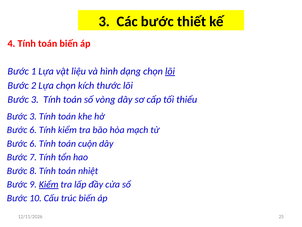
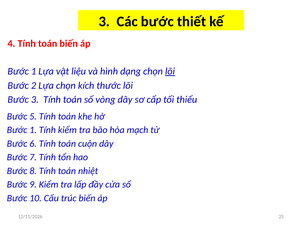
3 at (33, 116): 3 -> 5
6 at (33, 130): 6 -> 1
Kiểm at (49, 184) underline: present -> none
